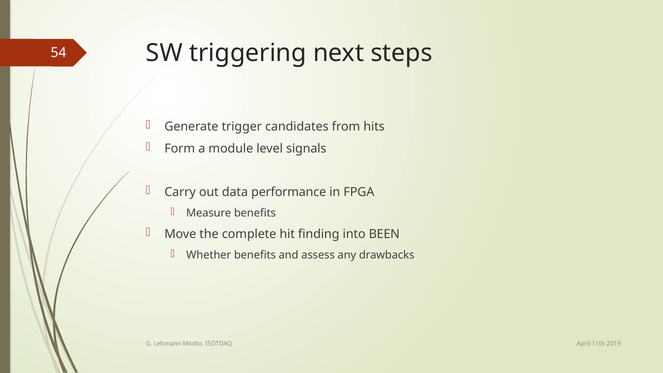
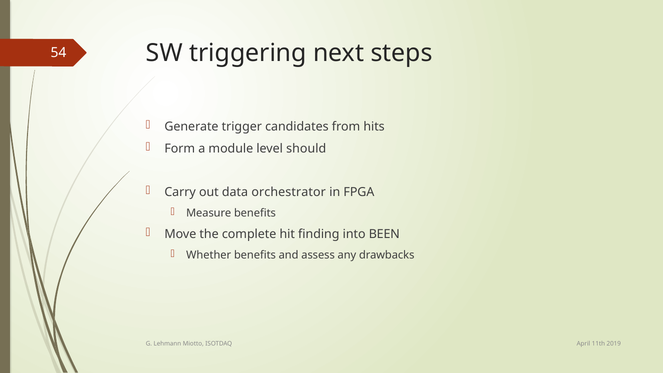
signals: signals -> should
performance: performance -> orchestrator
